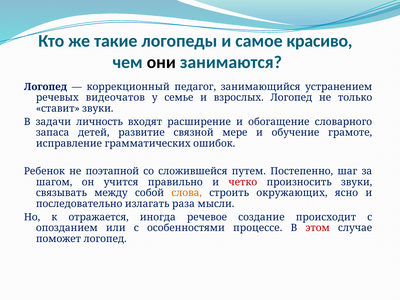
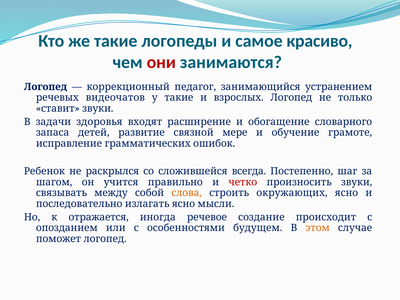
они colour: black -> red
у семье: семье -> такие
личность: личность -> здоровья
поэтапной: поэтапной -> раскрылся
путем: путем -> всегда
излагать раза: раза -> ясно
процессе: процессе -> будущем
этом colour: red -> orange
